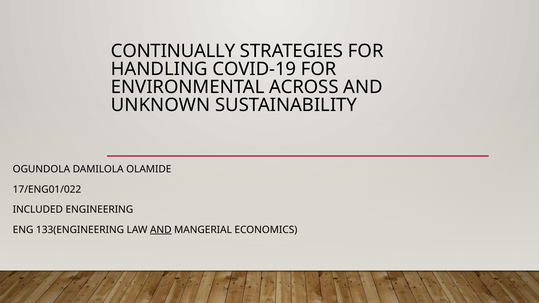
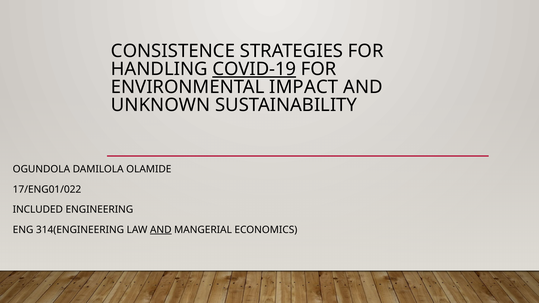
CONTINUALLY: CONTINUALLY -> CONSISTENCE
COVID-19 underline: none -> present
ACROSS: ACROSS -> IMPACT
133(ENGINEERING: 133(ENGINEERING -> 314(ENGINEERING
